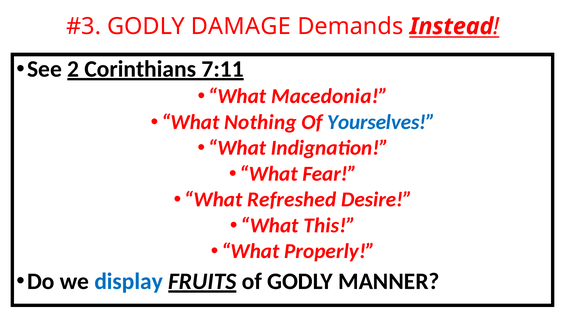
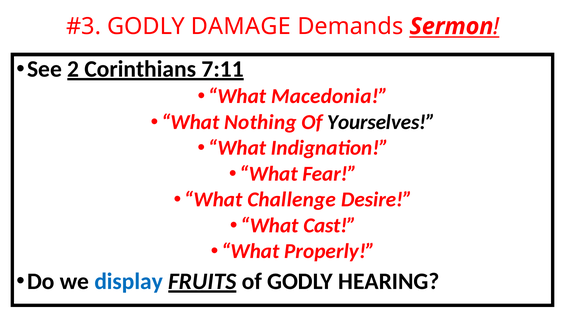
Instead: Instead -> Sermon
Yourselves colour: blue -> black
Refreshed: Refreshed -> Challenge
This: This -> Cast
MANNER: MANNER -> HEARING
